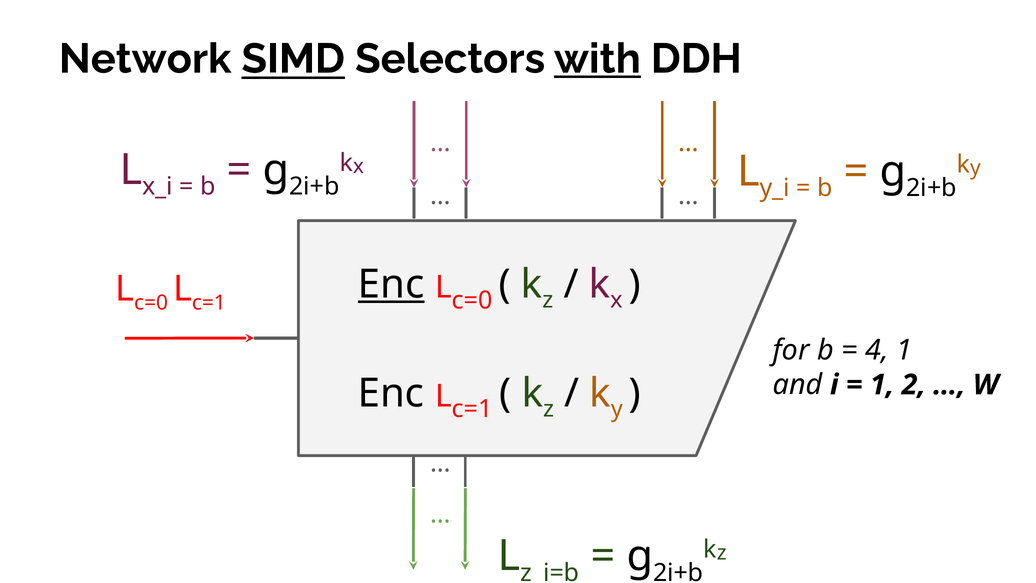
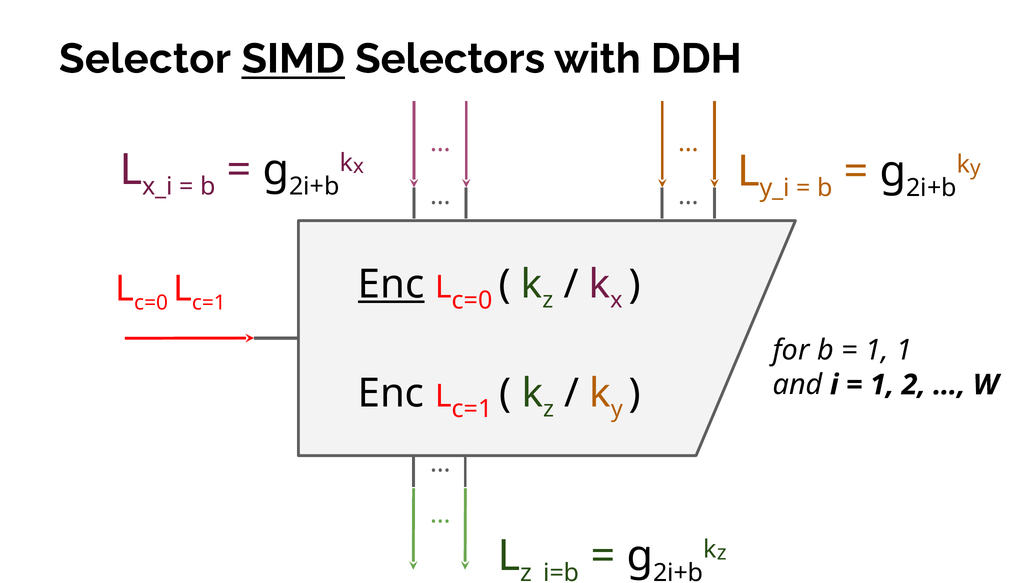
Network: Network -> Selector
with underline: present -> none
4 at (877, 350): 4 -> 1
